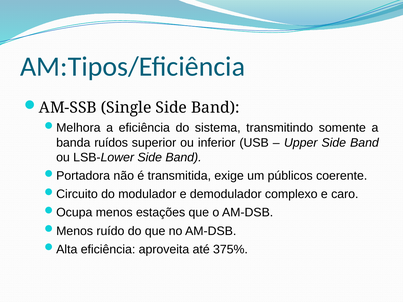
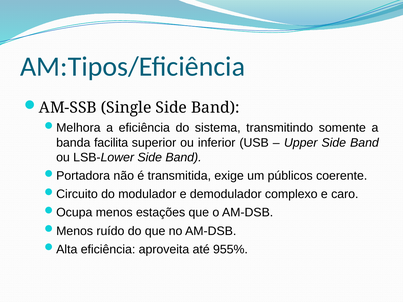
ruídos: ruídos -> facilita
375%: 375% -> 955%
